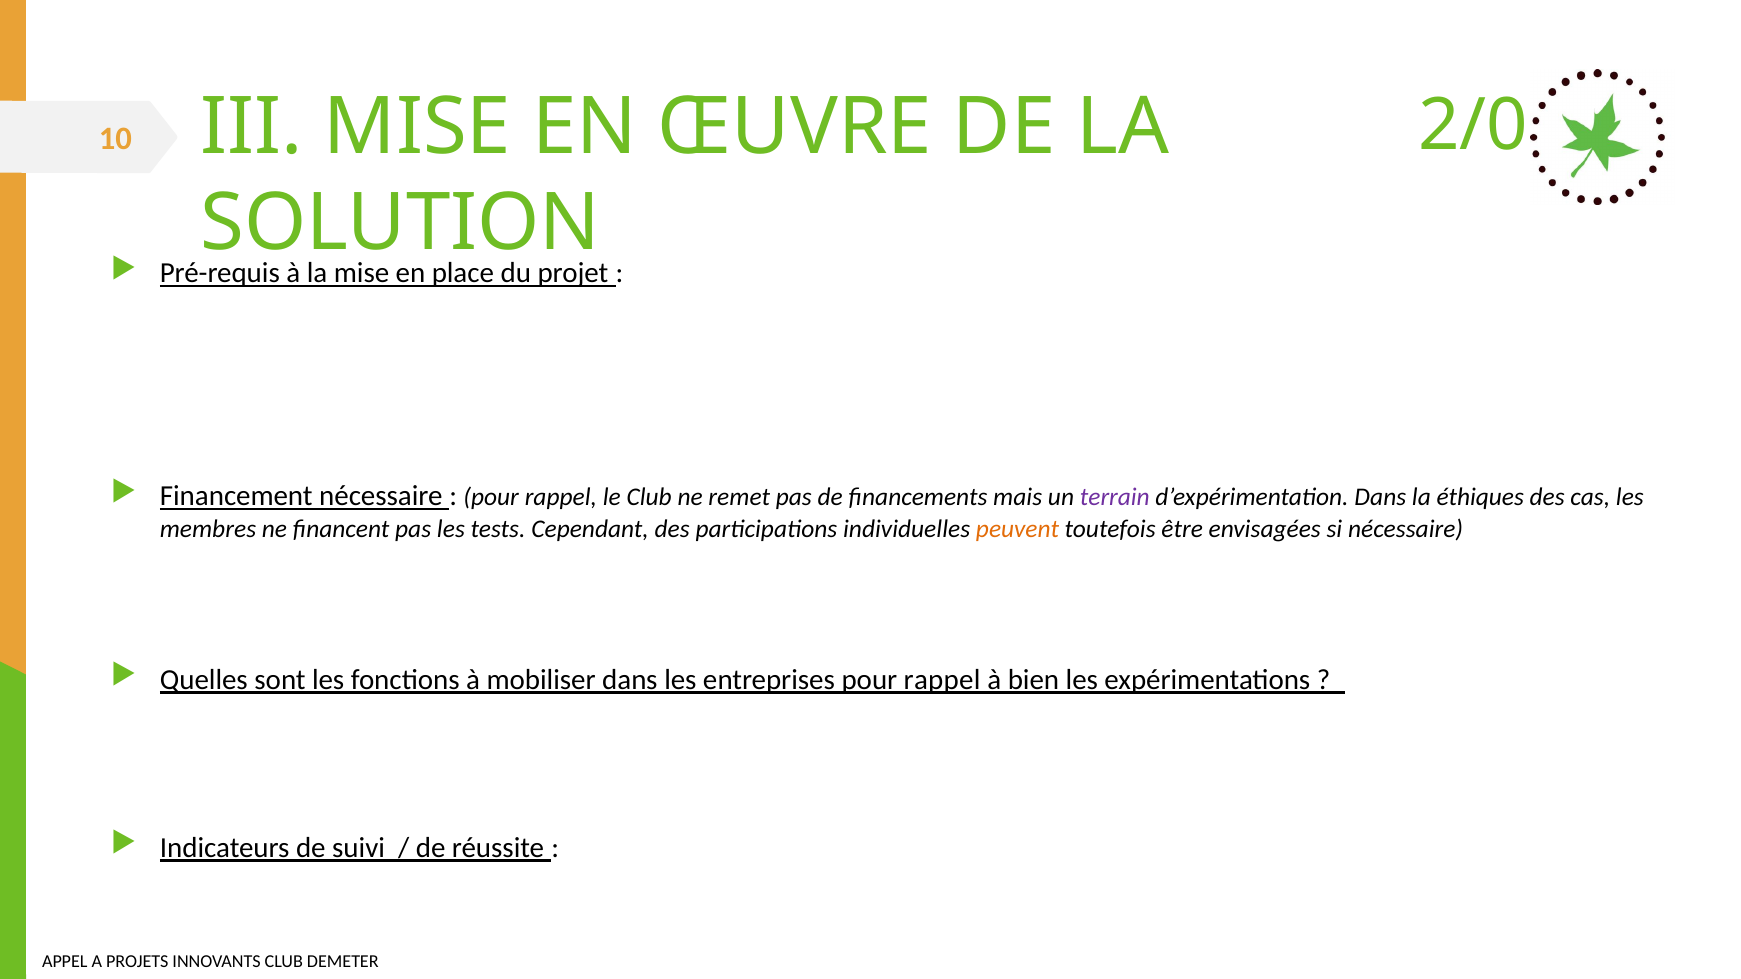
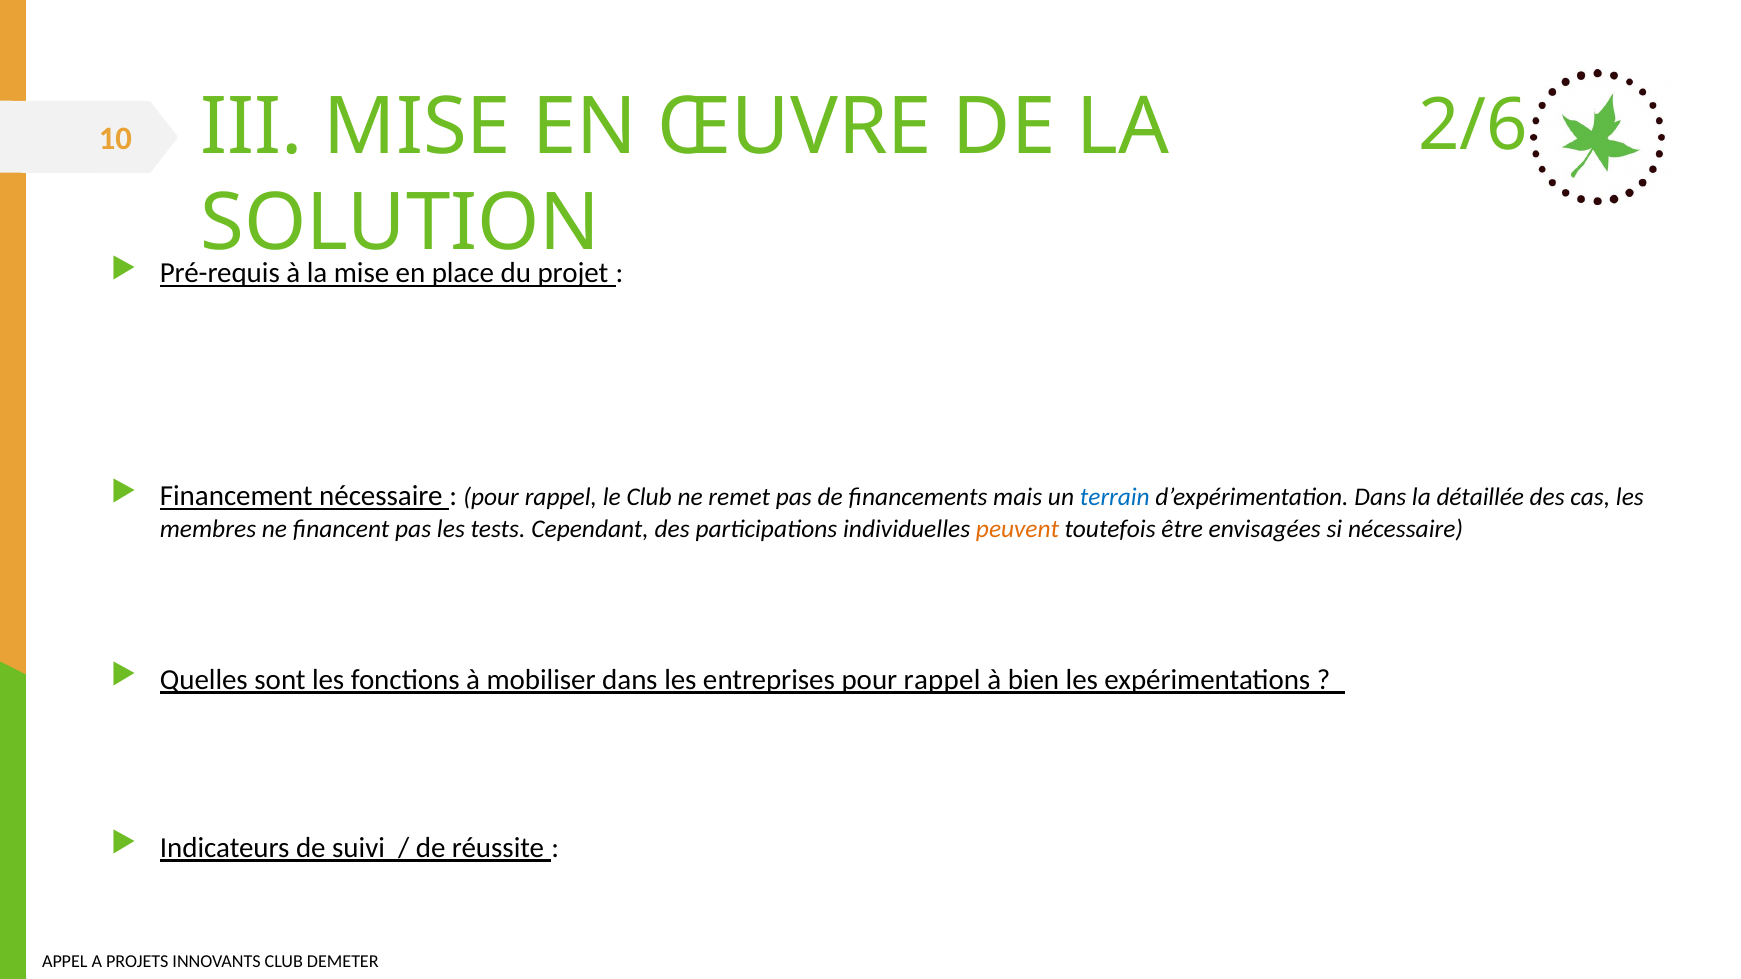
2/0: 2/0 -> 2/6
terrain colour: purple -> blue
éthiques: éthiques -> détaillée
